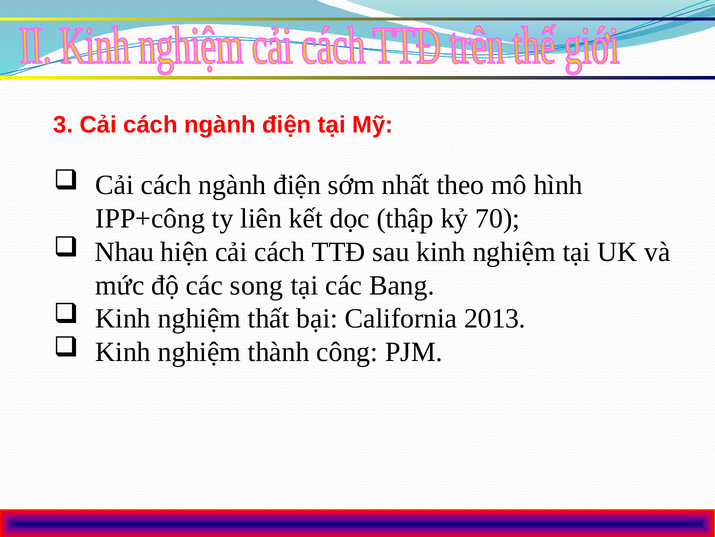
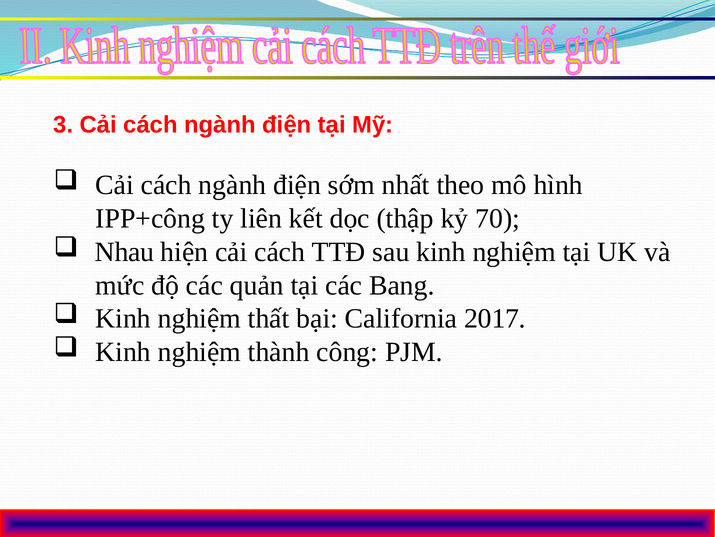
song: song -> quản
2013: 2013 -> 2017
